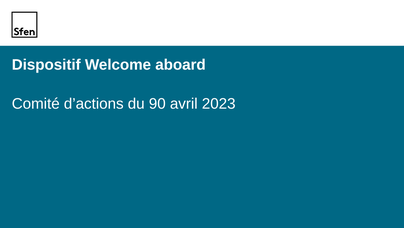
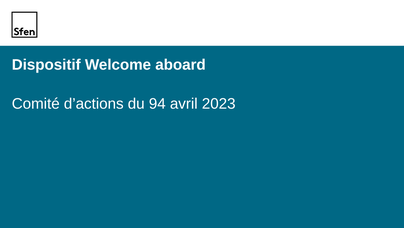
90: 90 -> 94
